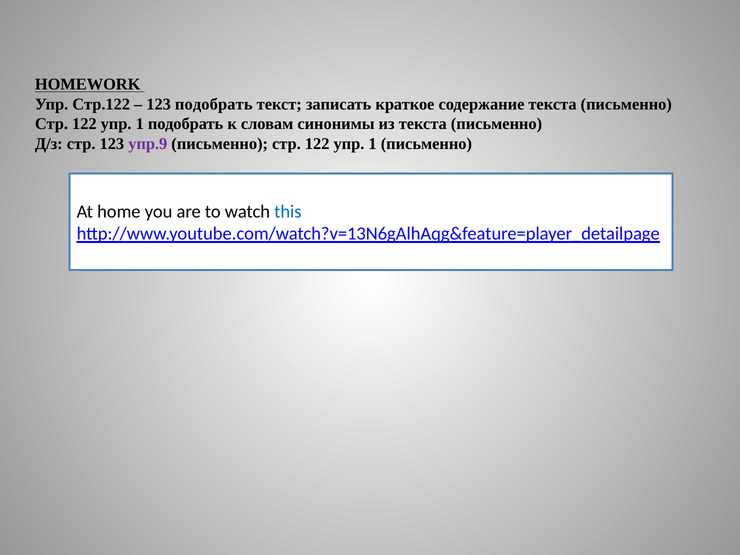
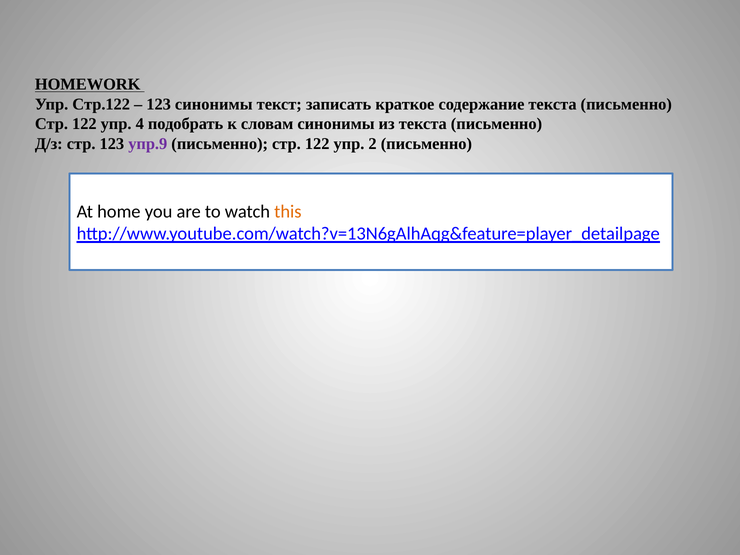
123 подобрать: подобрать -> синонимы
1 at (140, 124): 1 -> 4
1 at (373, 144): 1 -> 2
this colour: blue -> orange
